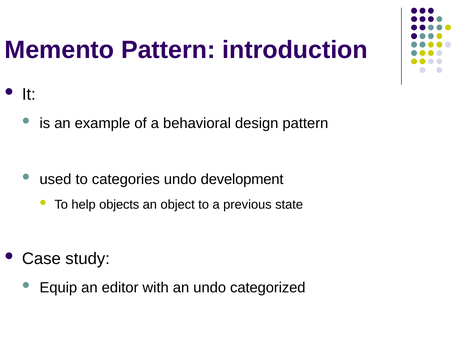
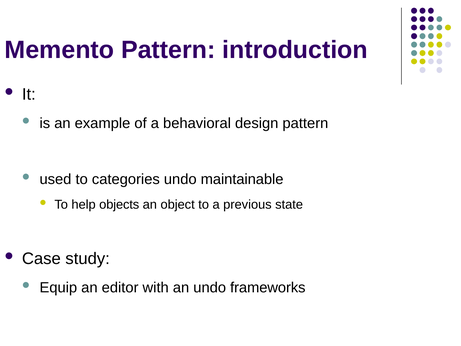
development: development -> maintainable
categorized: categorized -> frameworks
